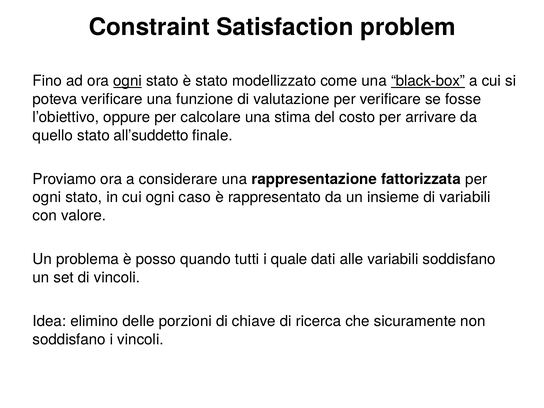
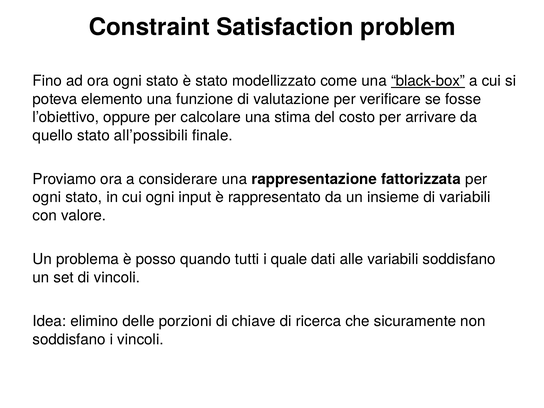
ogni at (128, 81) underline: present -> none
poteva verificare: verificare -> elemento
all’suddetto: all’suddetto -> all’possibili
caso: caso -> input
